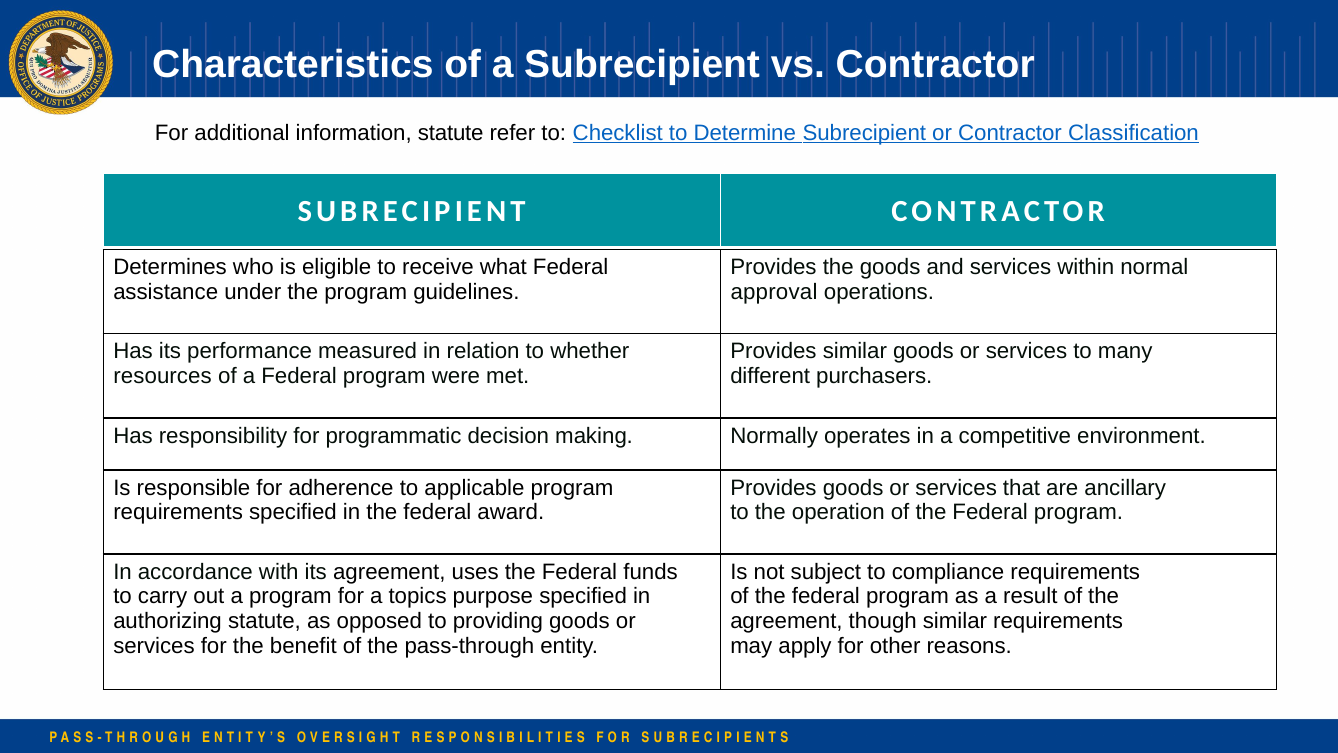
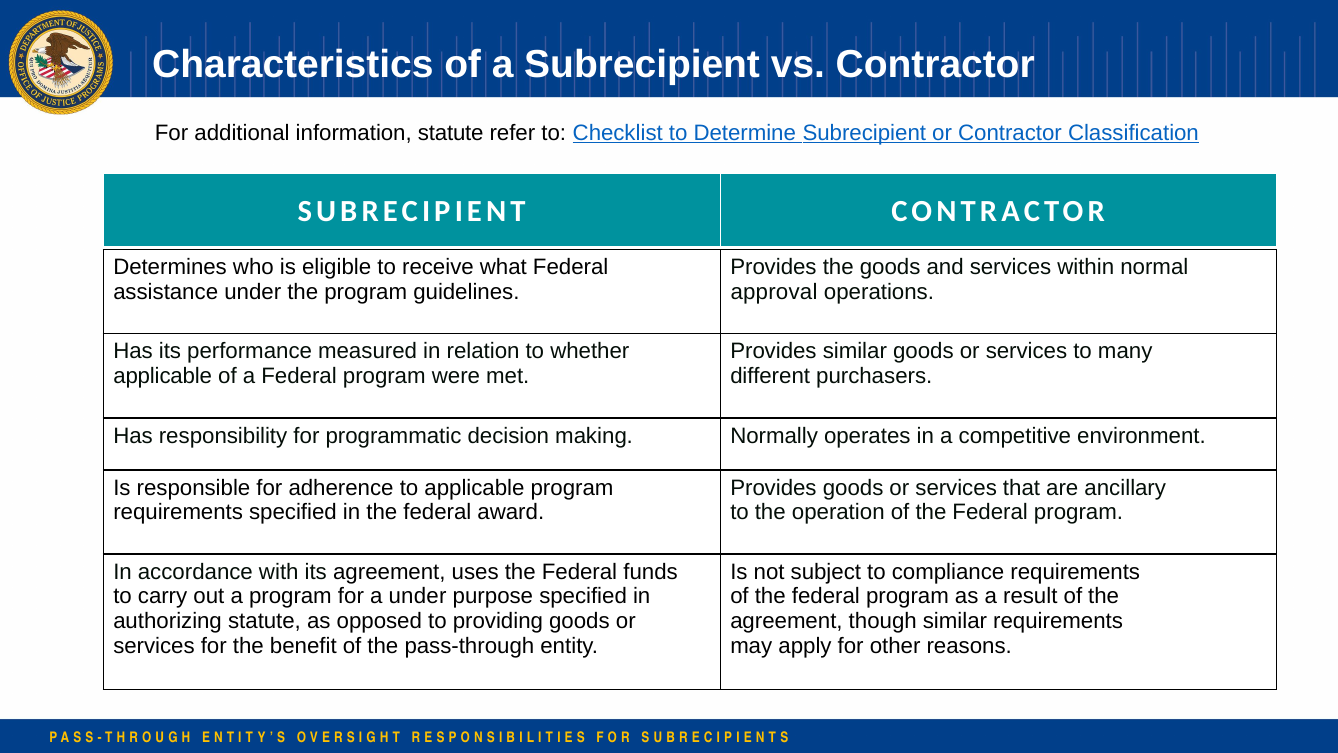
resources at (163, 376): resources -> applicable
a topics: topics -> under
